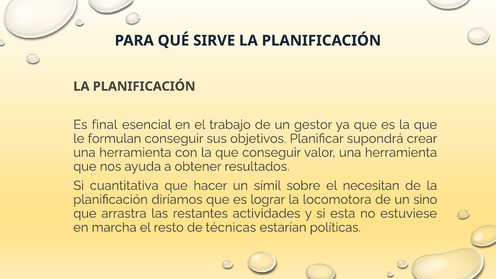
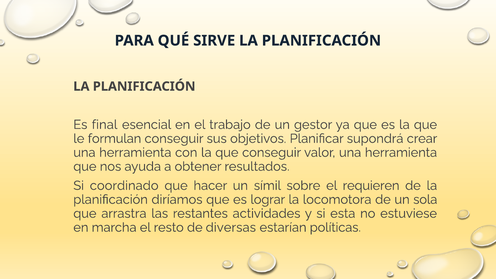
cuantitativa: cuantitativa -> coordinado
necesitan: necesitan -> requieren
sino: sino -> sola
técnicas: técnicas -> diversas
